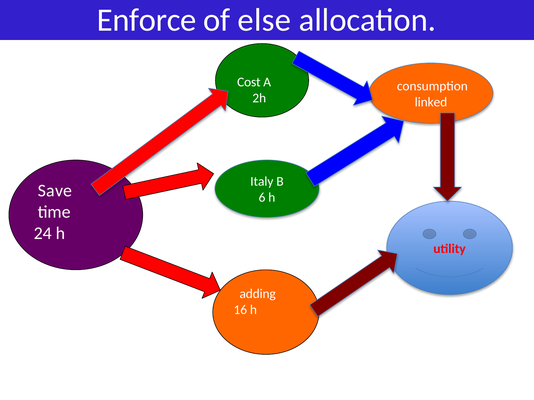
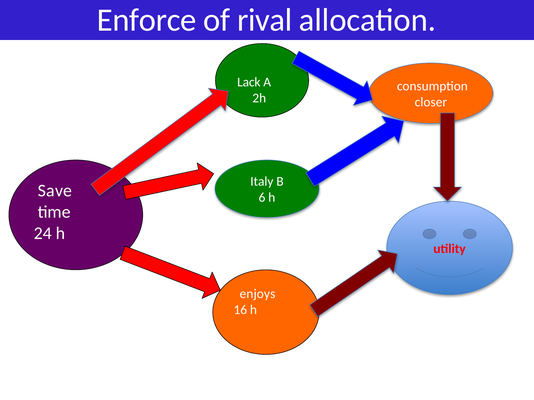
else: else -> rival
Cost: Cost -> Lack
linked: linked -> closer
adding: adding -> enjoys
